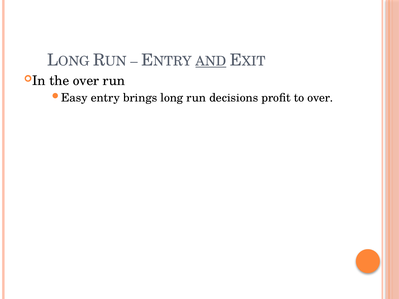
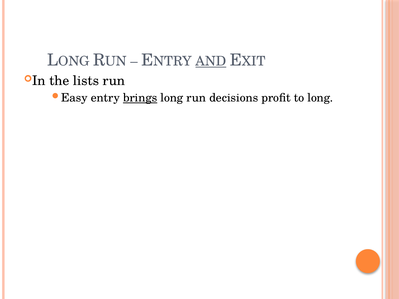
the over: over -> lists
brings underline: none -> present
to over: over -> long
